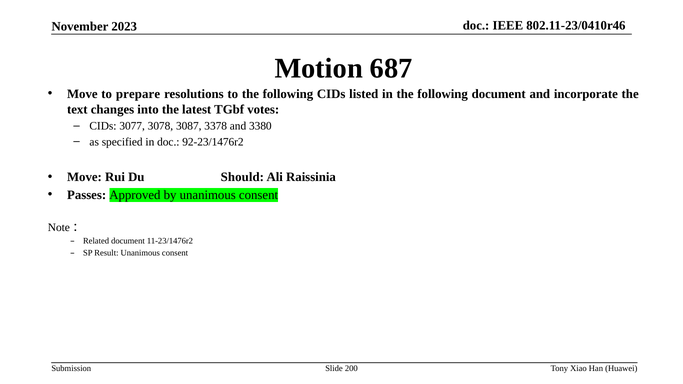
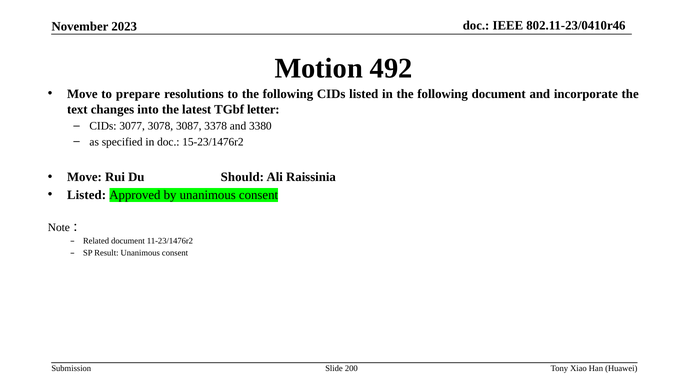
687: 687 -> 492
votes: votes -> letter
92-23/1476r2: 92-23/1476r2 -> 15-23/1476r2
Passes at (87, 195): Passes -> Listed
